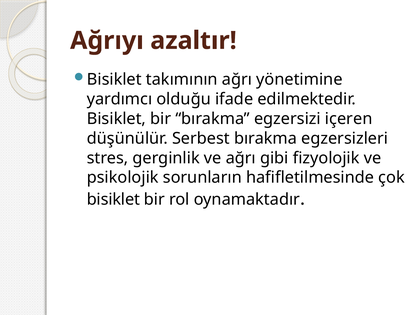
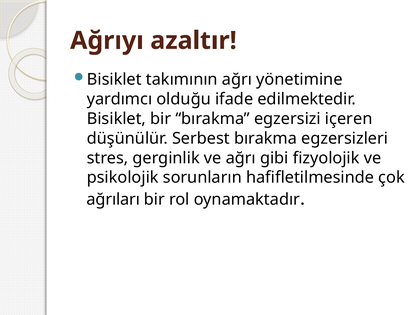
bisiklet at (113, 200): bisiklet -> ağrıları
